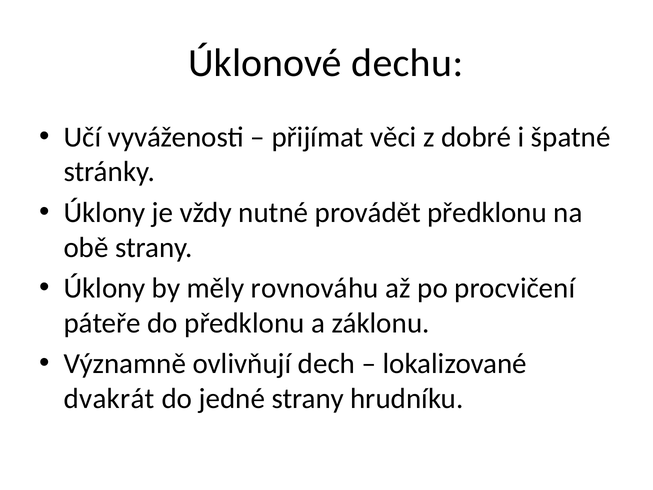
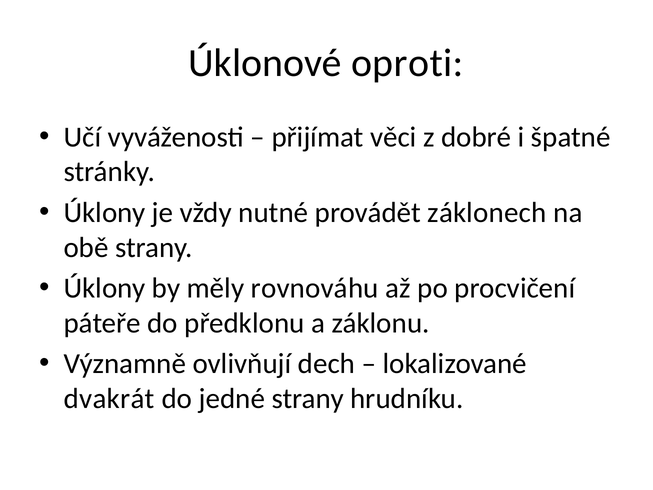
dechu: dechu -> oproti
provádět předklonu: předklonu -> záklonech
